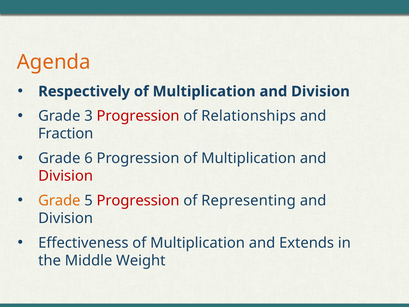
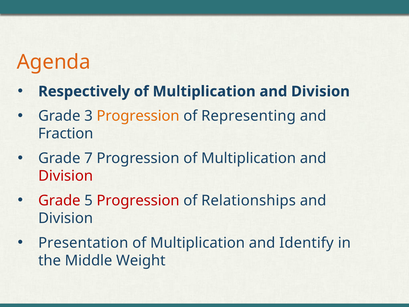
Progression at (138, 116) colour: red -> orange
Relationships: Relationships -> Representing
6: 6 -> 7
Grade at (59, 200) colour: orange -> red
Representing: Representing -> Relationships
Effectiveness: Effectiveness -> Presentation
Extends: Extends -> Identify
